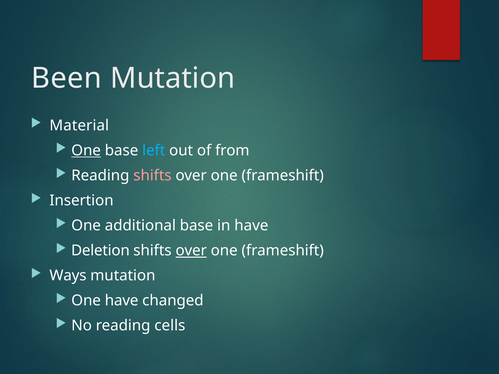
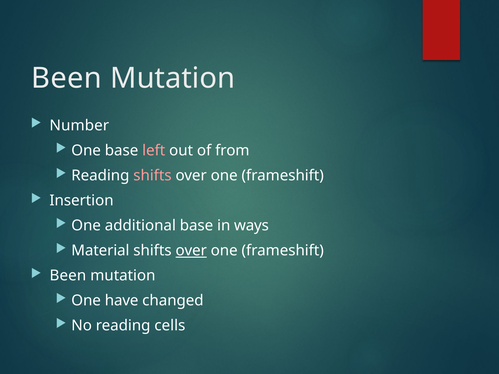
Material: Material -> Number
One at (86, 151) underline: present -> none
left colour: light blue -> pink
in have: have -> ways
Deletion: Deletion -> Material
Ways at (68, 276): Ways -> Been
